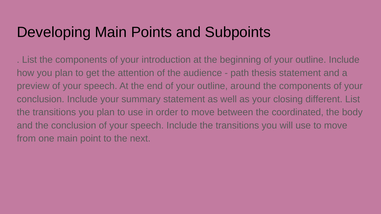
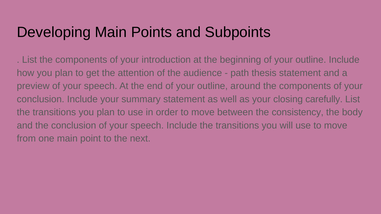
different: different -> carefully
coordinated: coordinated -> consistency
